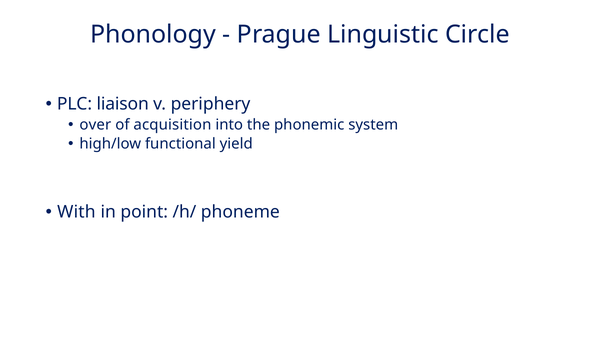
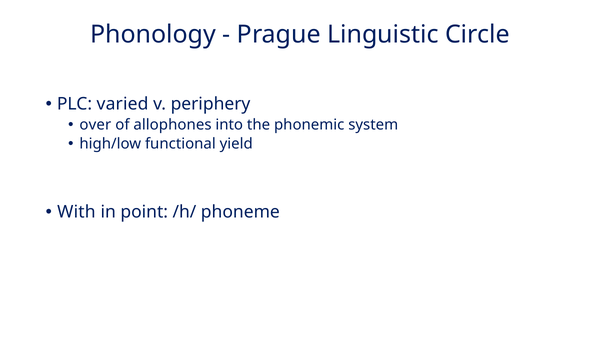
liaison: liaison -> varied
acquisition: acquisition -> allophones
